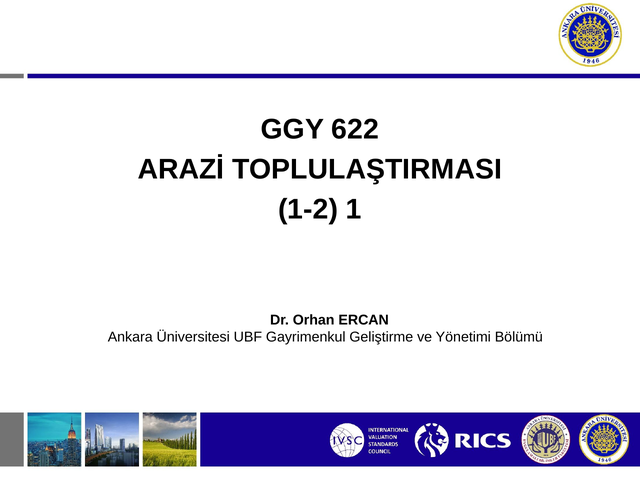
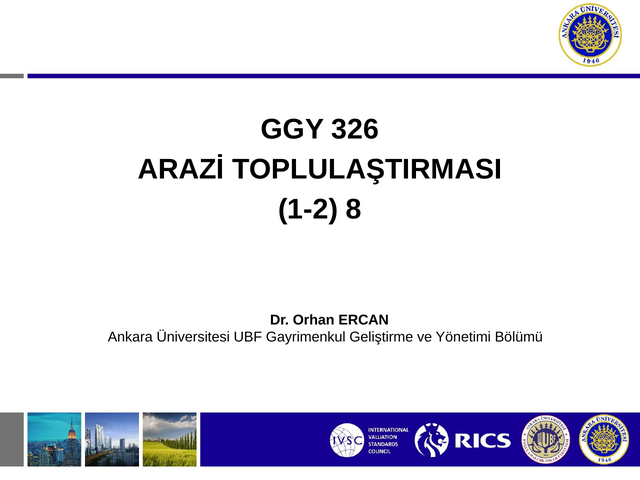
622: 622 -> 326
1: 1 -> 8
